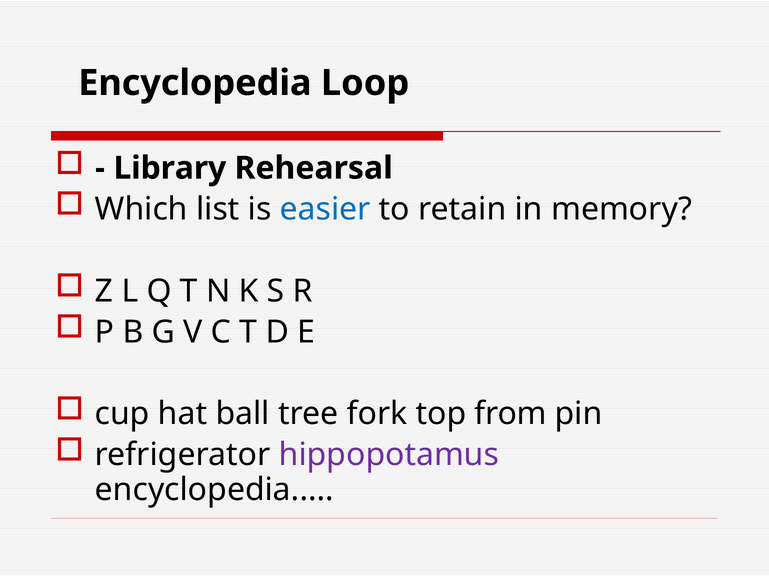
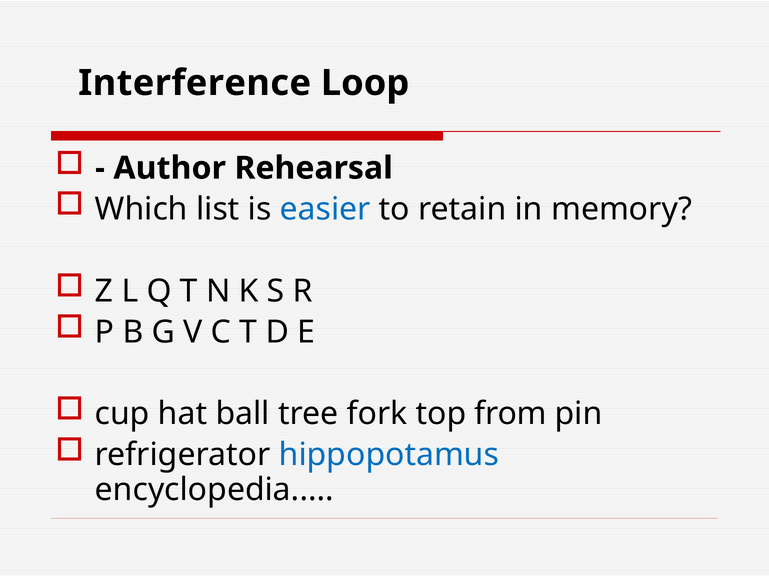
Encyclopedia at (195, 83): Encyclopedia -> Interference
Library: Library -> Author
hippopotamus colour: purple -> blue
